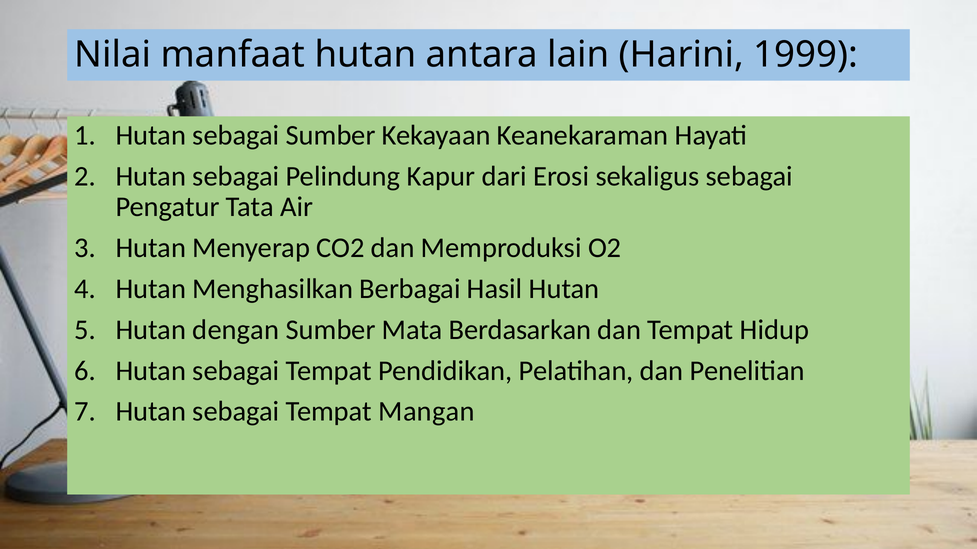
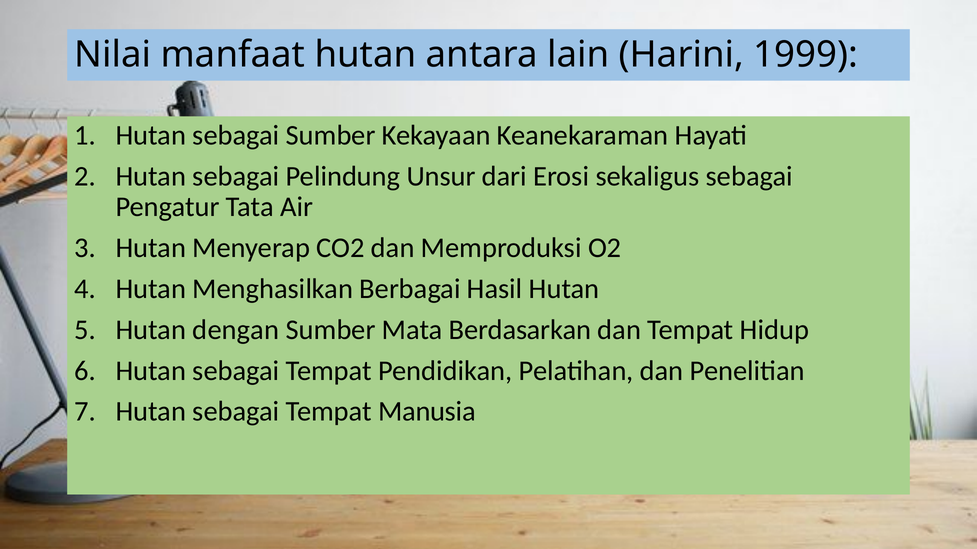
Kapur: Kapur -> Unsur
Mangan: Mangan -> Manusia
